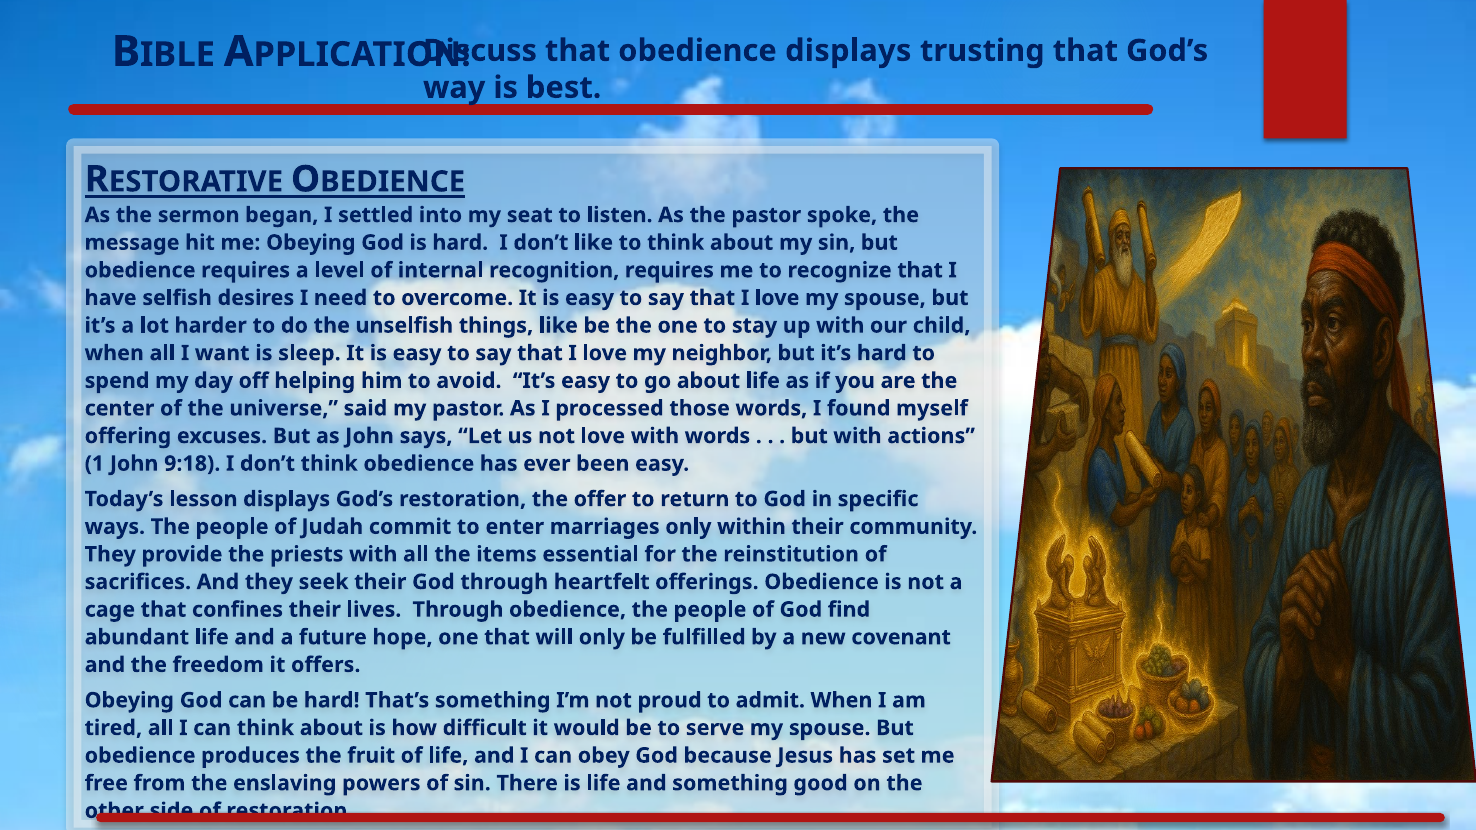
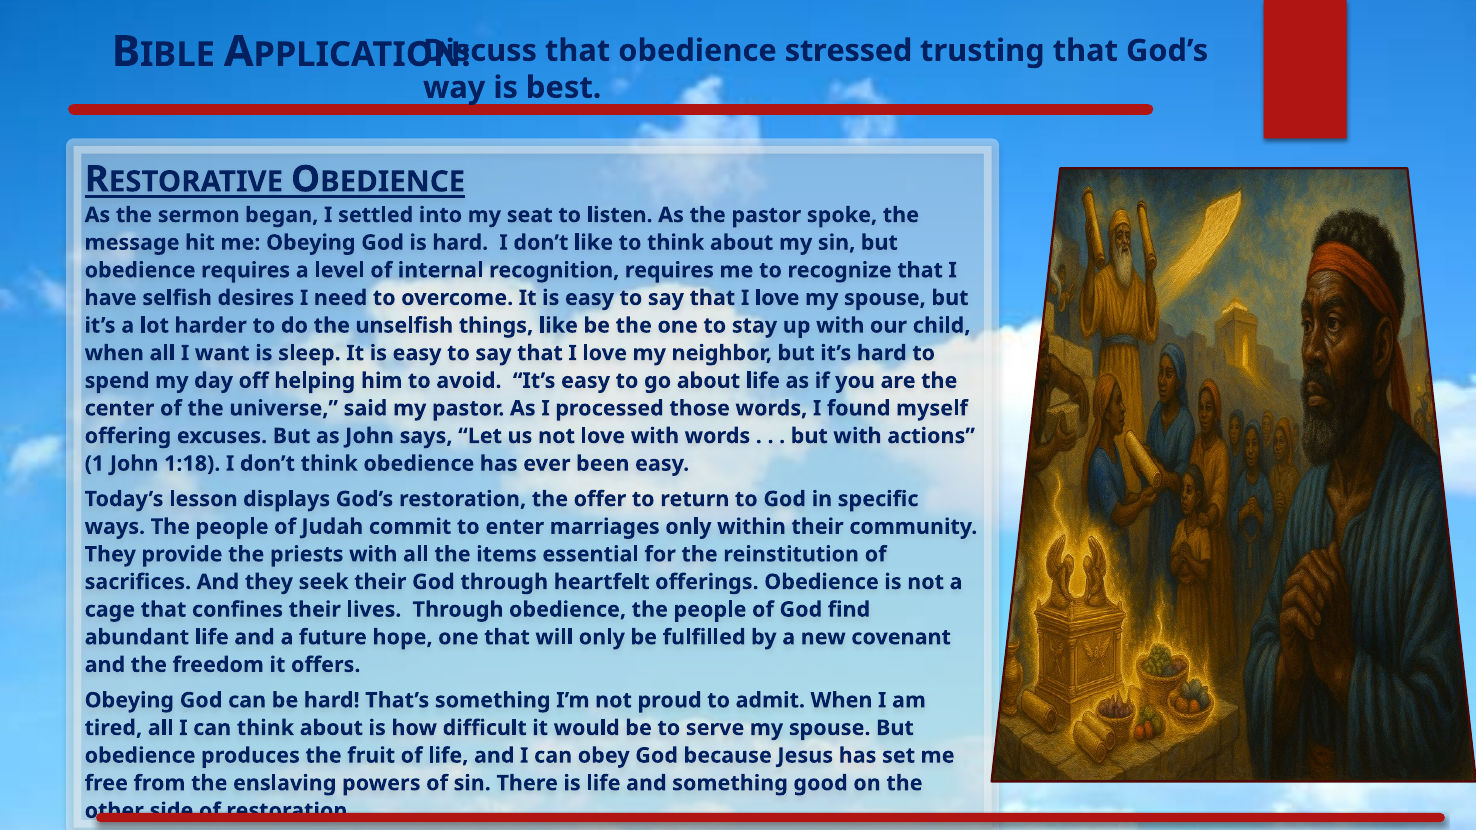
obedience displays: displays -> stressed
9:18: 9:18 -> 1:18
